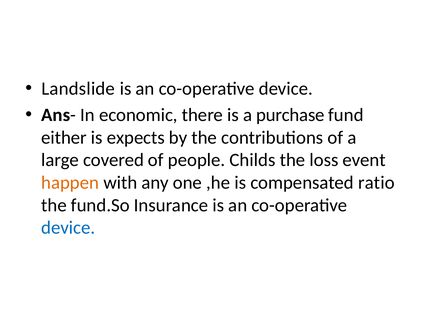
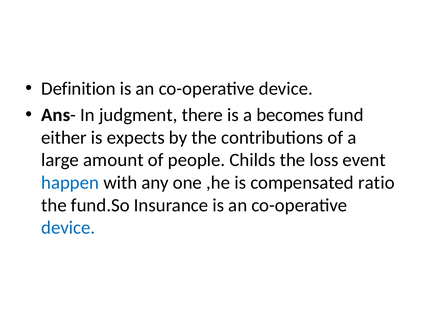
Landslide: Landslide -> Definition
economic: economic -> judgment
purchase: purchase -> becomes
covered: covered -> amount
happen colour: orange -> blue
